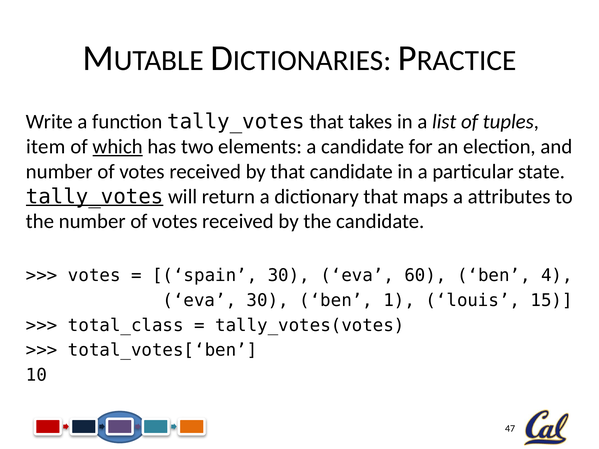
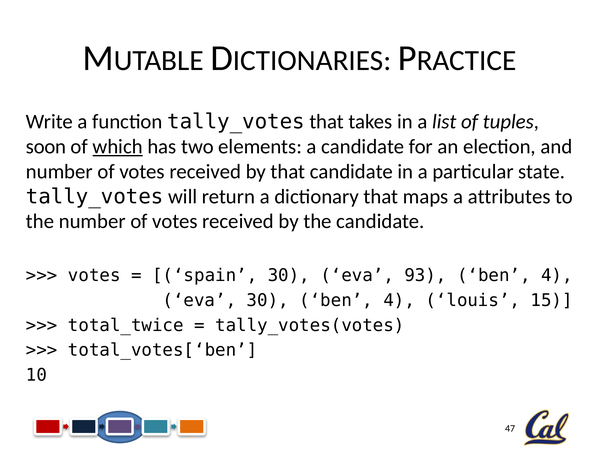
item: item -> soon
tally_votes at (95, 197) underline: present -> none
60: 60 -> 93
30 ben 1: 1 -> 4
total_class: total_class -> total_twice
